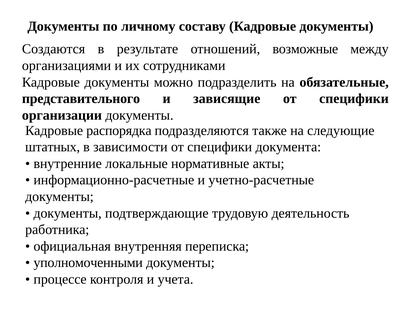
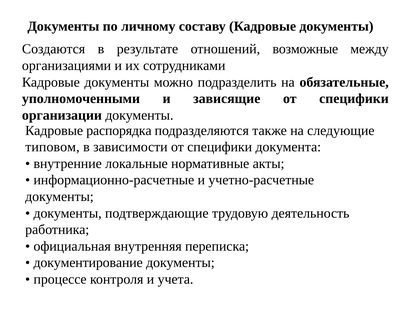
представительного: представительного -> уполномоченными
штатных: штатных -> типовом
уполномоченными: уполномоченными -> документирование
